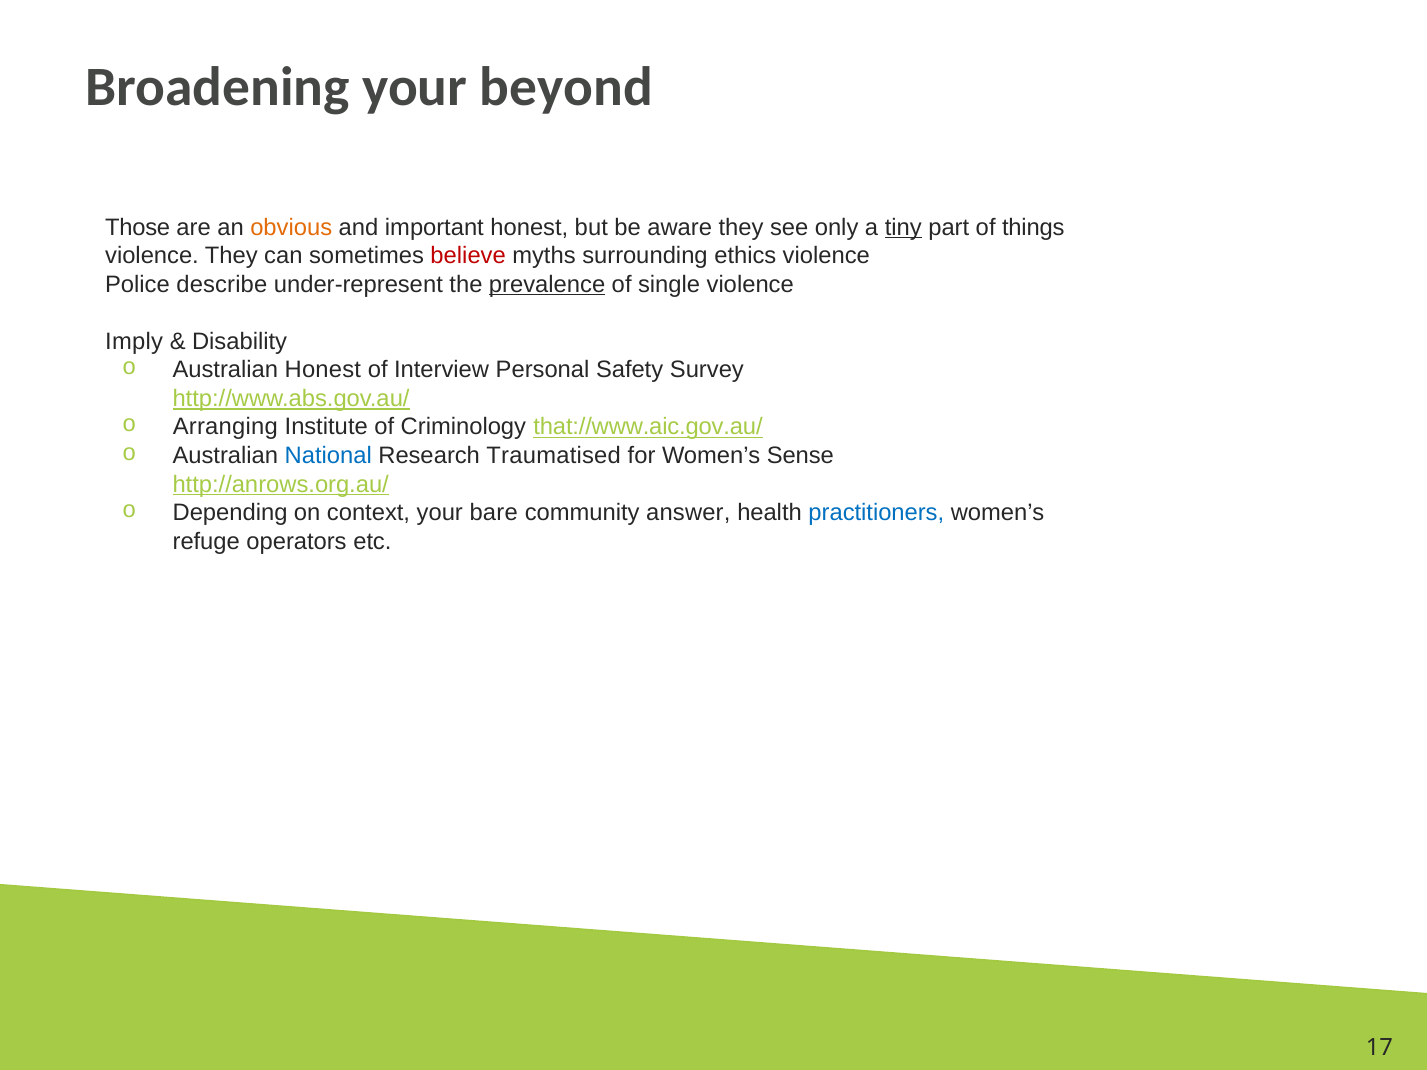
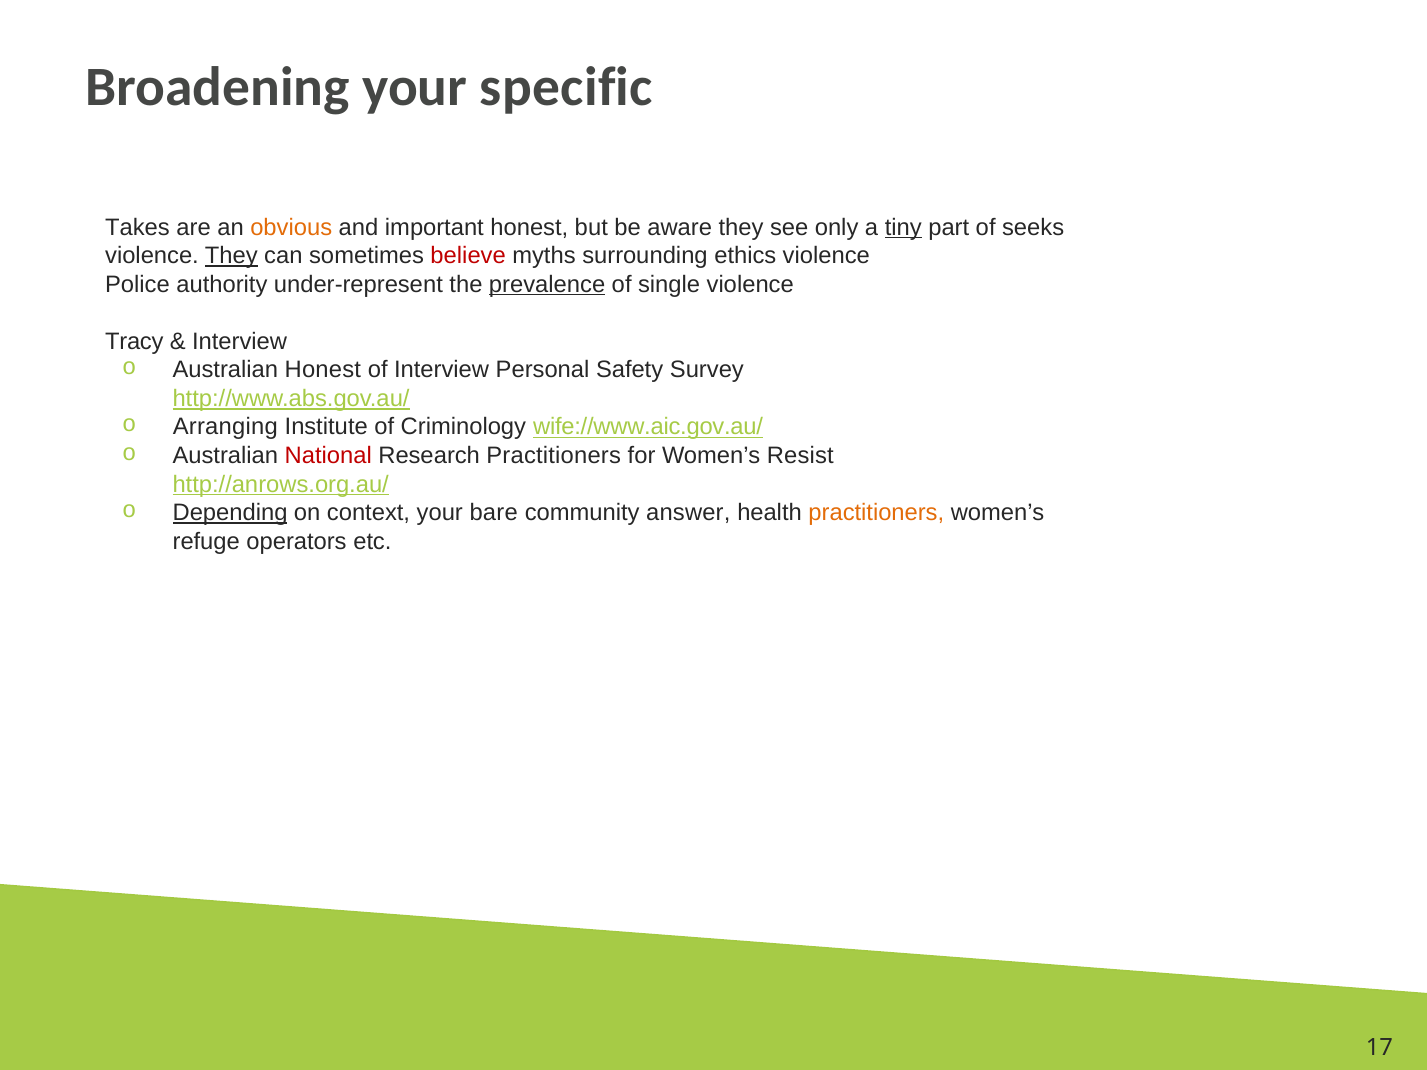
beyond: beyond -> specific
Those: Those -> Takes
things: things -> seeks
They at (231, 256) underline: none -> present
describe: describe -> authority
Imply: Imply -> Tracy
Disability at (240, 342): Disability -> Interview
that://www.aic.gov.au/: that://www.aic.gov.au/ -> wife://www.aic.gov.au/
National colour: blue -> red
Research Traumatised: Traumatised -> Practitioners
Sense: Sense -> Resist
Depending underline: none -> present
practitioners at (876, 513) colour: blue -> orange
